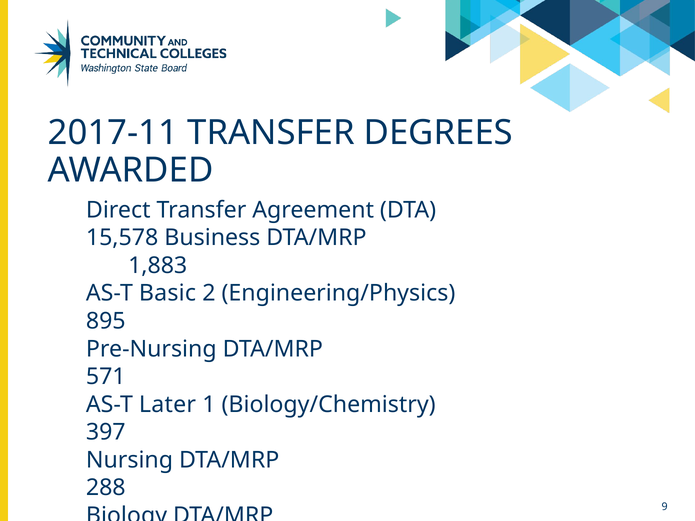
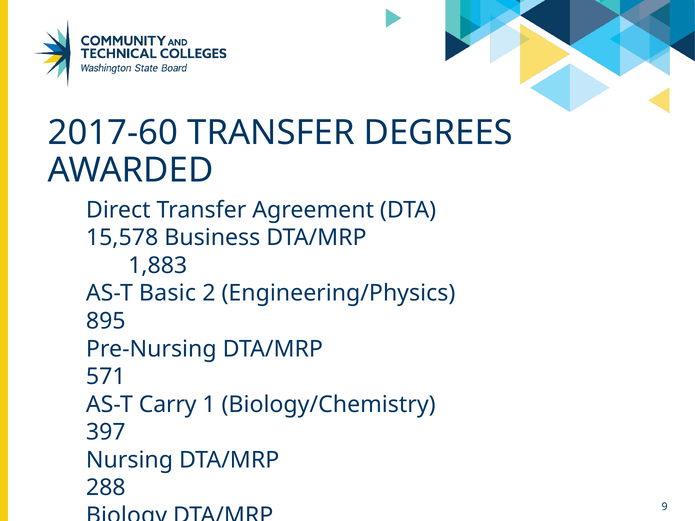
2017-11: 2017-11 -> 2017-60
Later: Later -> Carry
